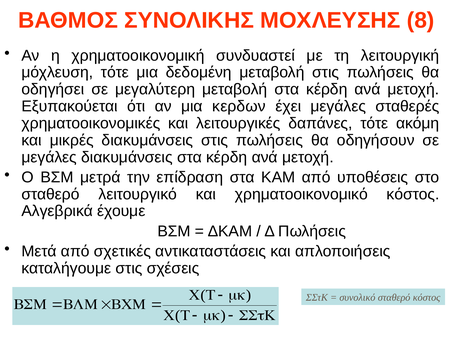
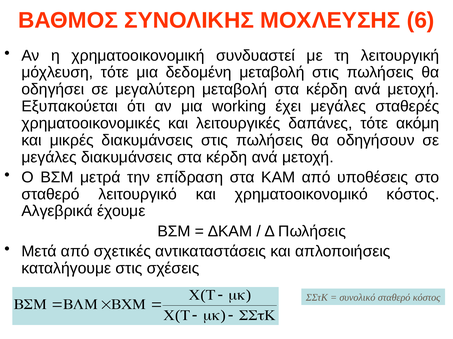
8: 8 -> 6
κερδων: κερδων -> working
